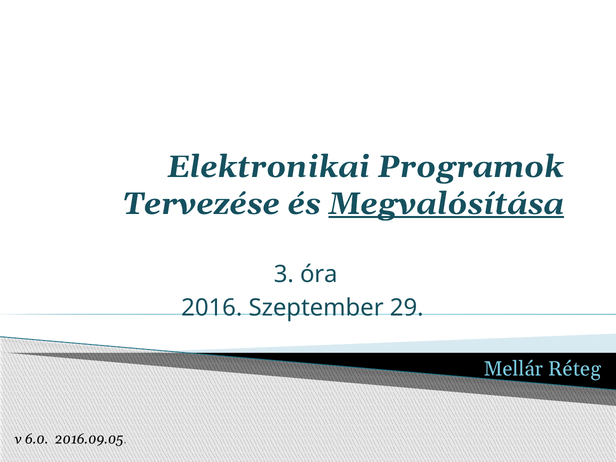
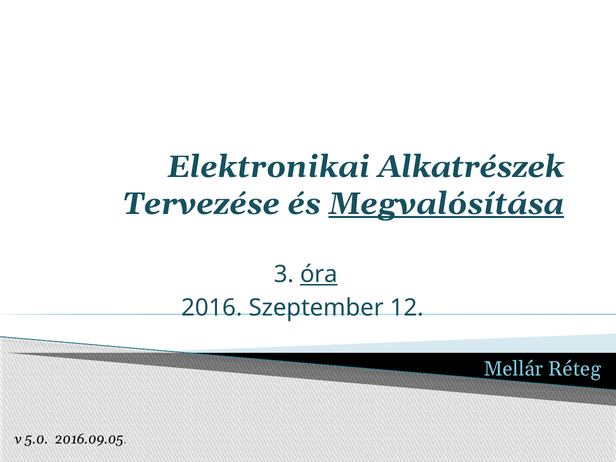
Programok: Programok -> Alkatrészek
óra underline: none -> present
29: 29 -> 12
6.0: 6.0 -> 5.0
